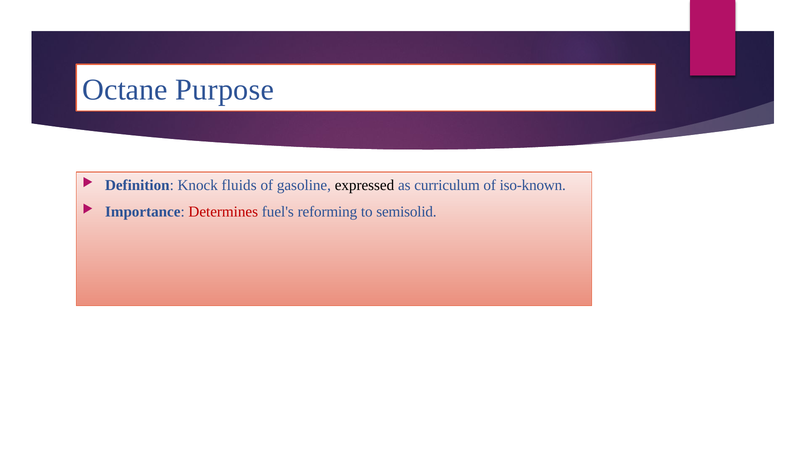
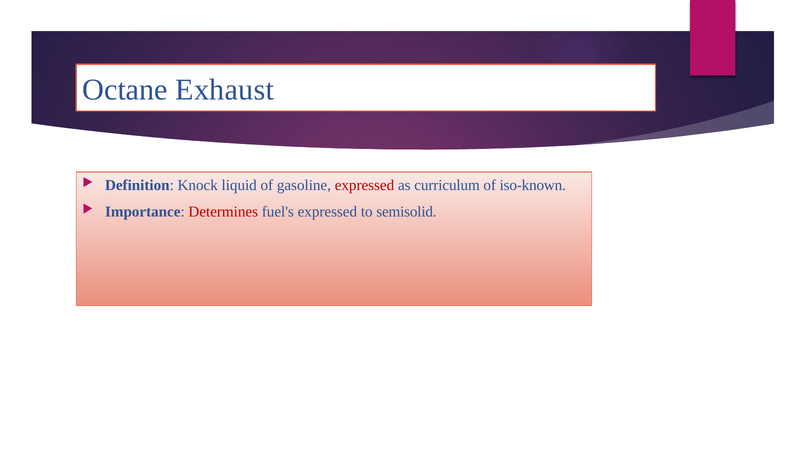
Purpose: Purpose -> Exhaust
fluids: fluids -> liquid
expressed at (364, 185) colour: black -> red
fuel's reforming: reforming -> expressed
